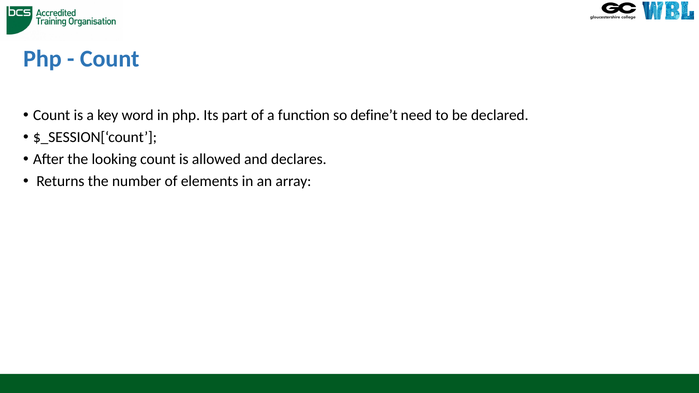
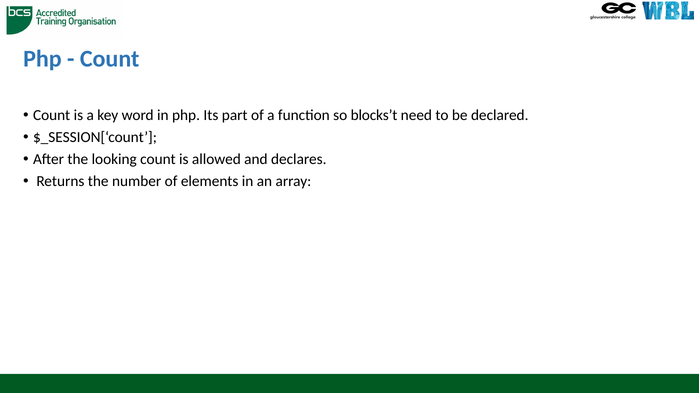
define’t: define’t -> blocks’t
